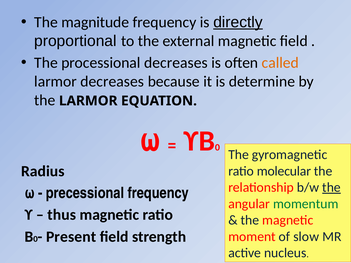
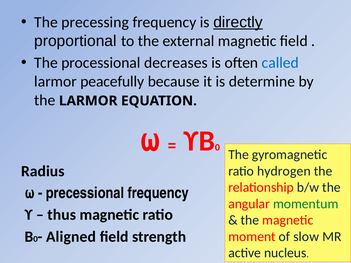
magnitude: magnitude -> precessing
called colour: orange -> blue
larmor decreases: decreases -> peacefully
molecular: molecular -> hydrogen
the at (331, 188) underline: present -> none
Present: Present -> Aligned
